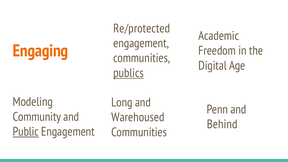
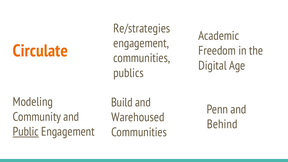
Re/protected: Re/protected -> Re/strategies
Engaging: Engaging -> Circulate
publics underline: present -> none
Long: Long -> Build
